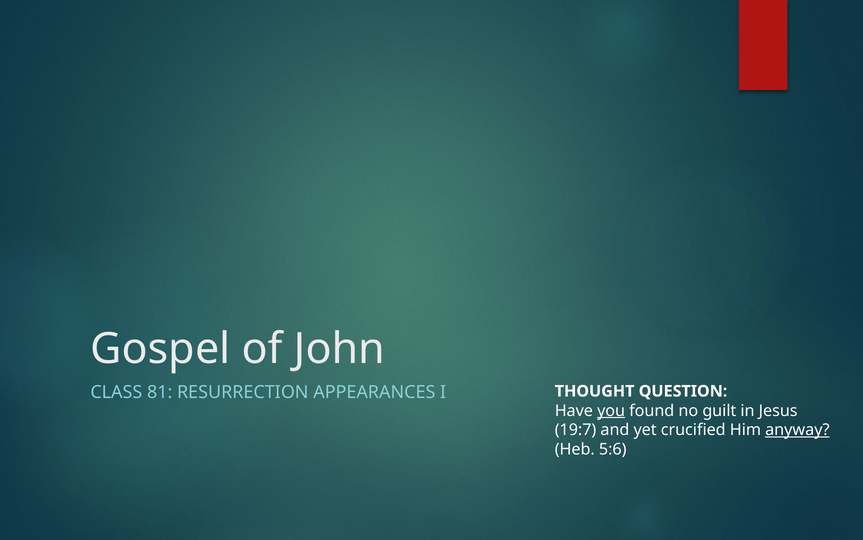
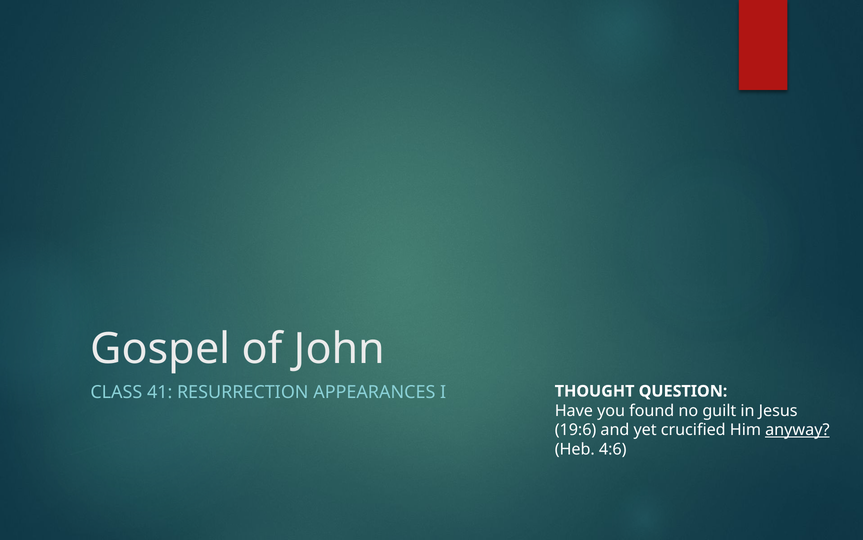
81: 81 -> 41
you underline: present -> none
19:7: 19:7 -> 19:6
5:6: 5:6 -> 4:6
